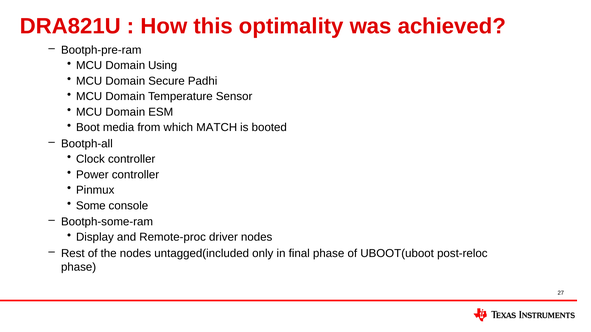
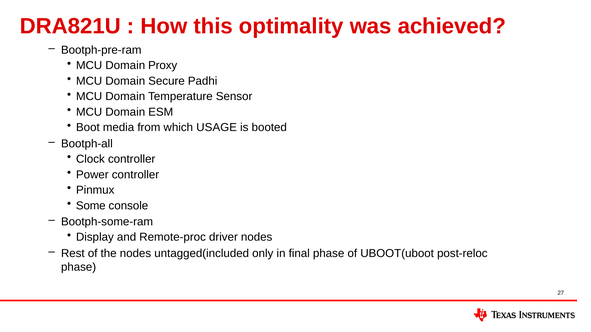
Using: Using -> Proxy
MATCH: MATCH -> USAGE
